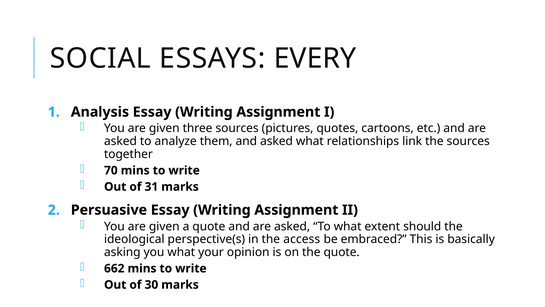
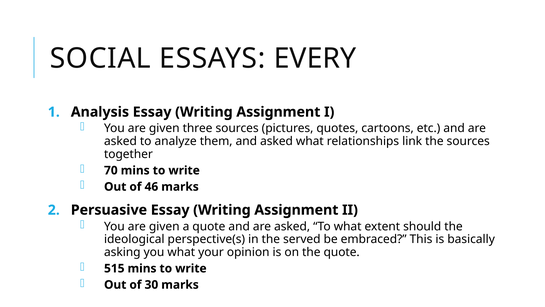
31: 31 -> 46
access: access -> served
662: 662 -> 515
